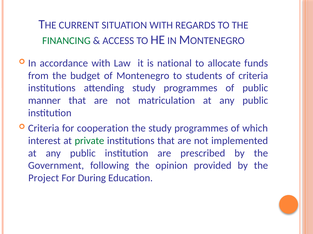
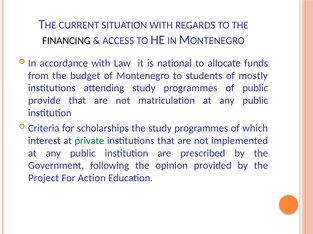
FINANCING colour: green -> black
of criteria: criteria -> mostly
manner: manner -> provide
cooperation: cooperation -> scholarships
During: During -> Action
